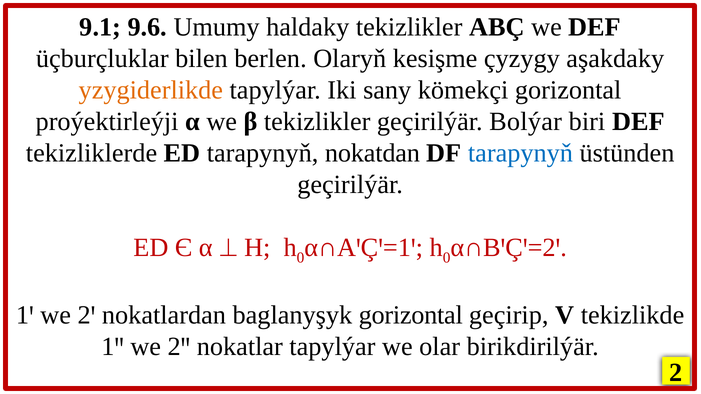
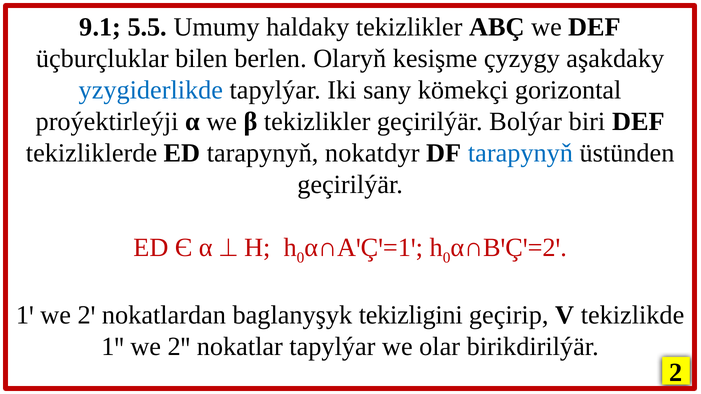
9.6: 9.6 -> 5.5
yzygiderlikde colour: orange -> blue
nokatdan: nokatdan -> nokatdyr
baglanyşyk gorizontal: gorizontal -> tekizligini
